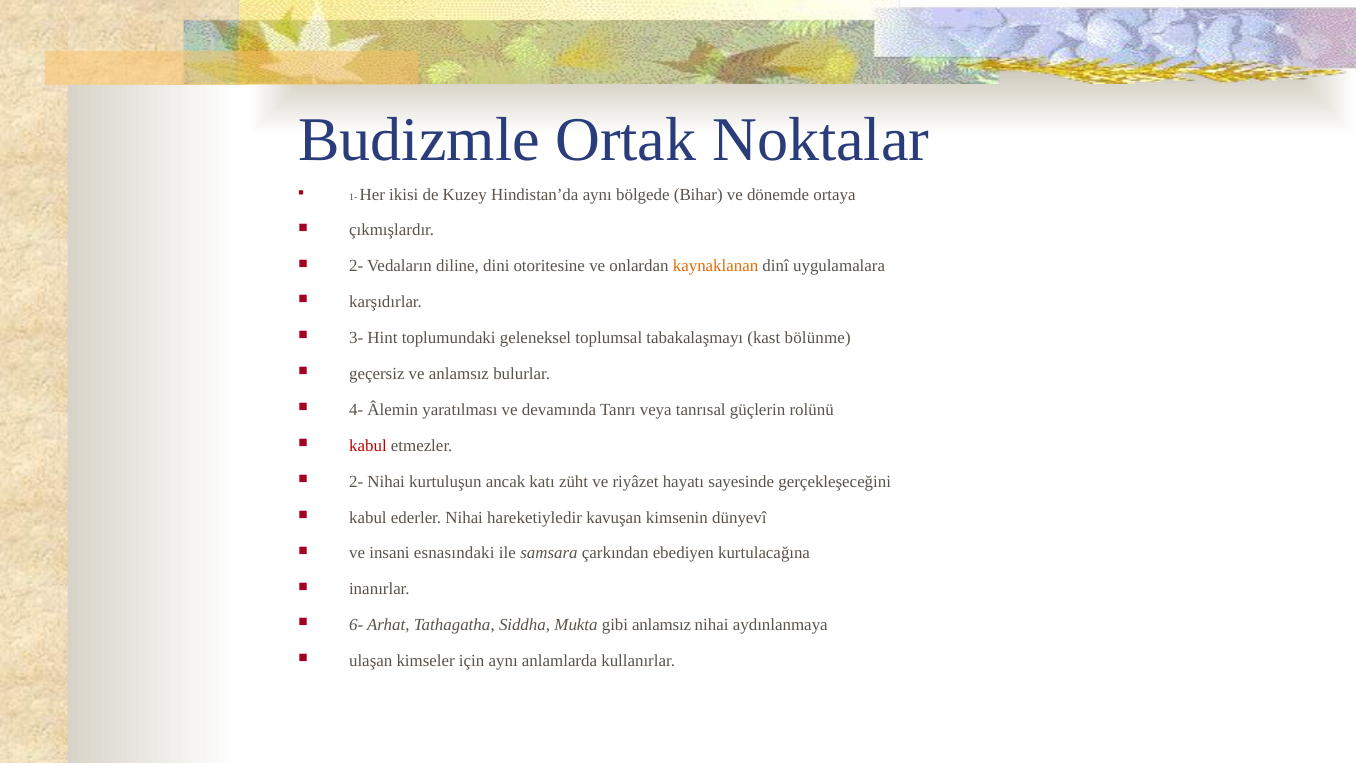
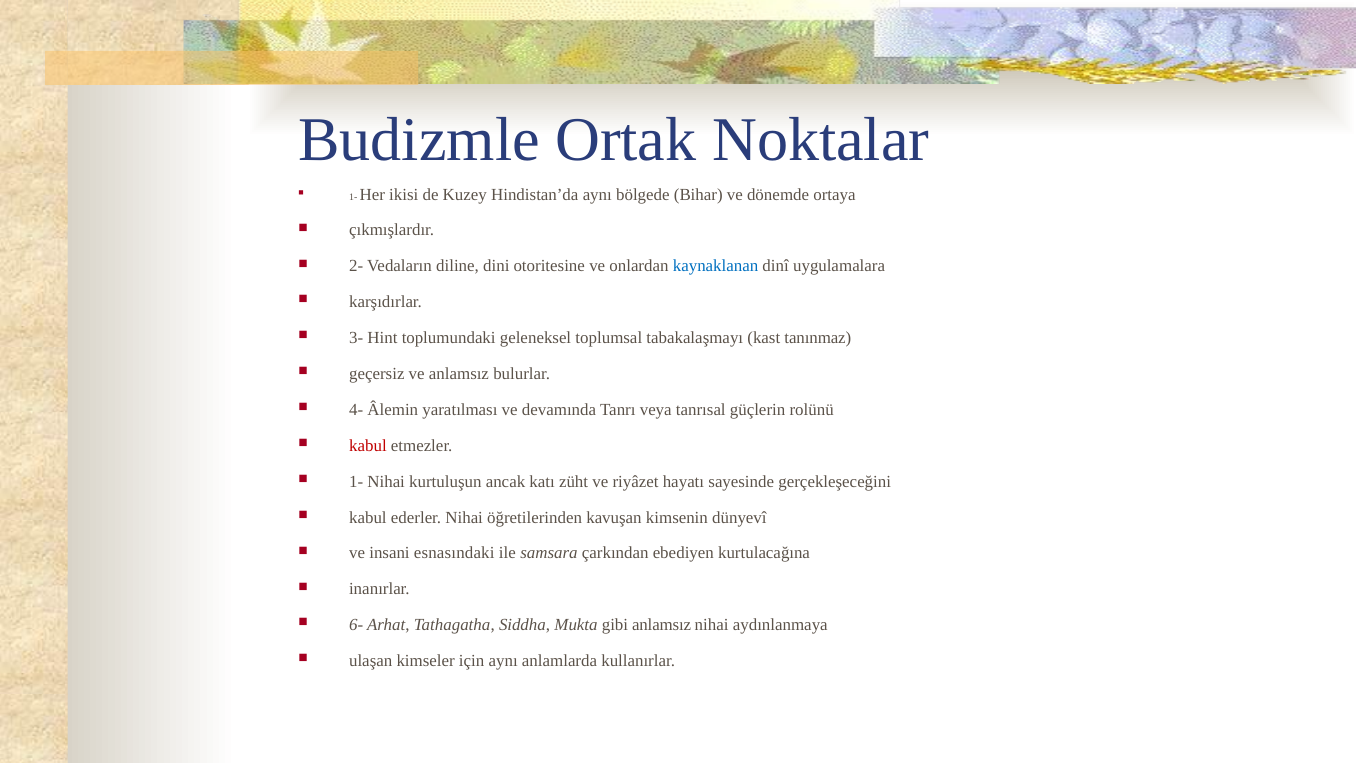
kaynaklanan colour: orange -> blue
bölünme: bölünme -> tanınmaz
2- at (356, 481): 2- -> 1-
hareketiyledir: hareketiyledir -> öğretilerinden
